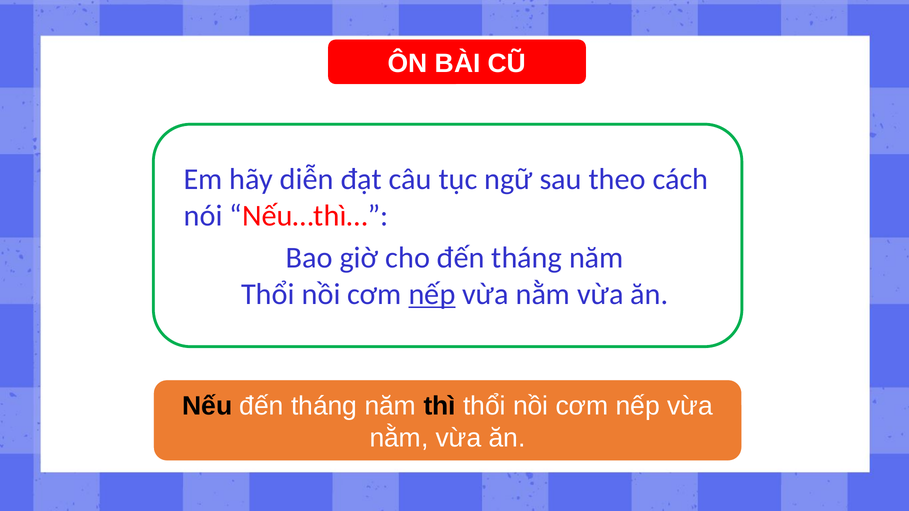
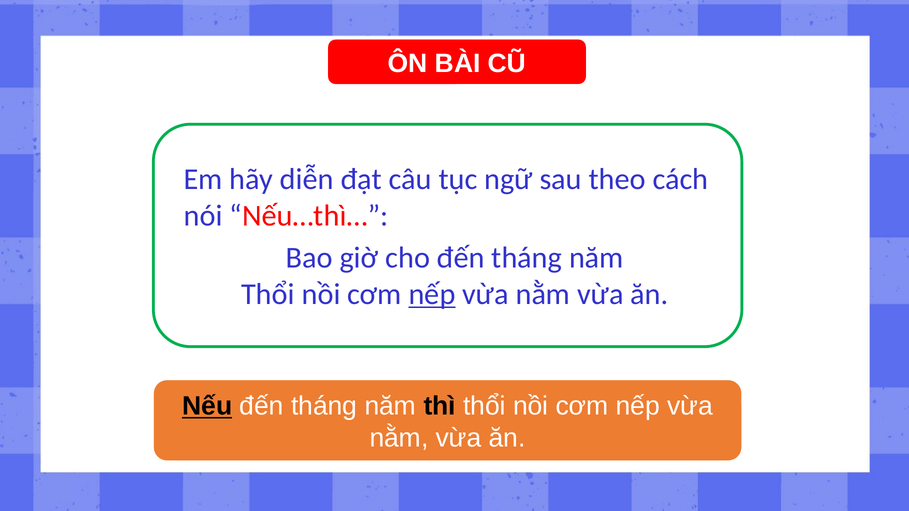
Nếu underline: none -> present
